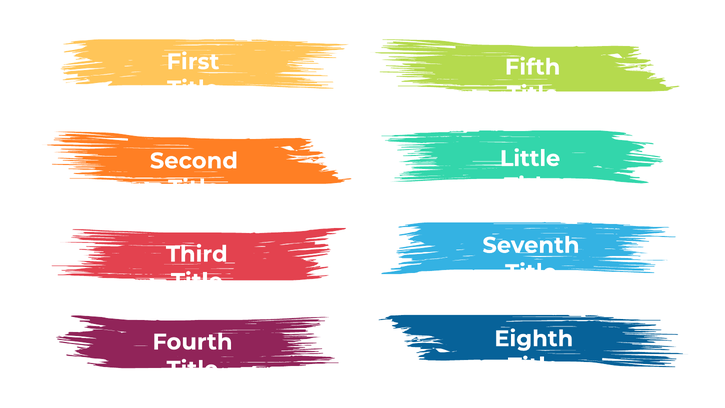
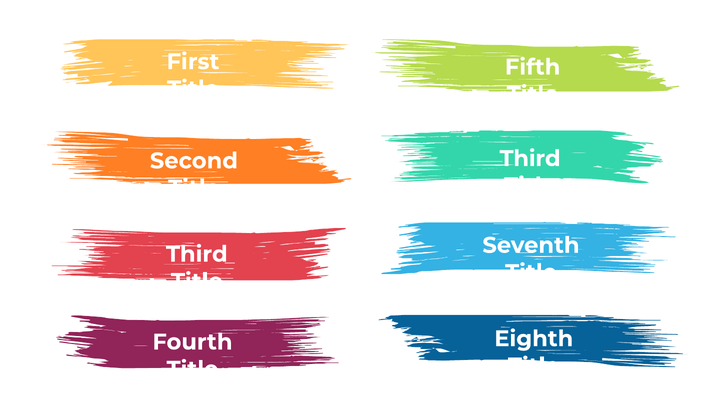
Little at (530, 158): Little -> Third
